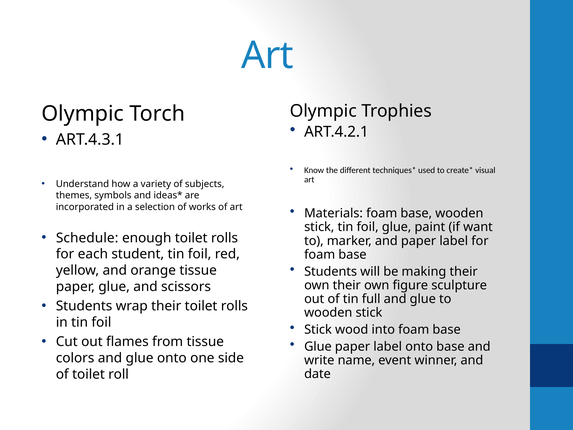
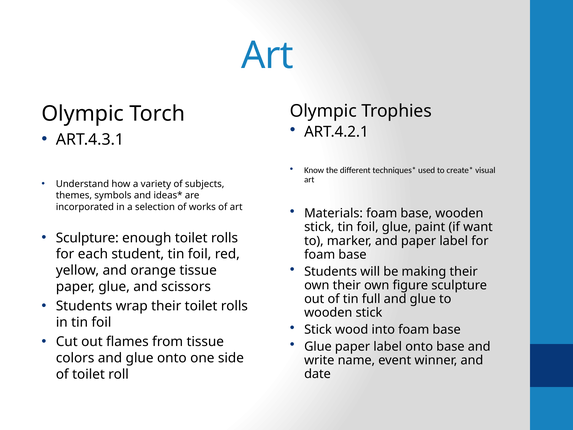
Schedule at (87, 238): Schedule -> Sculpture
